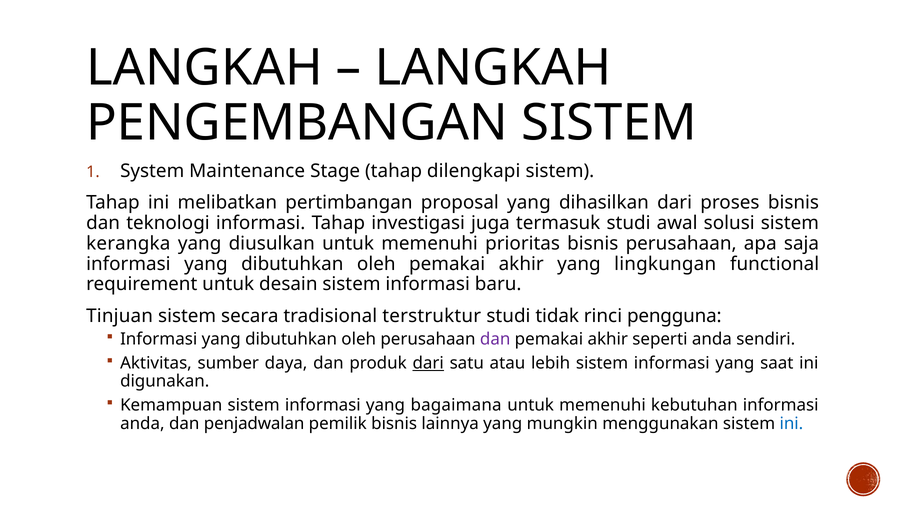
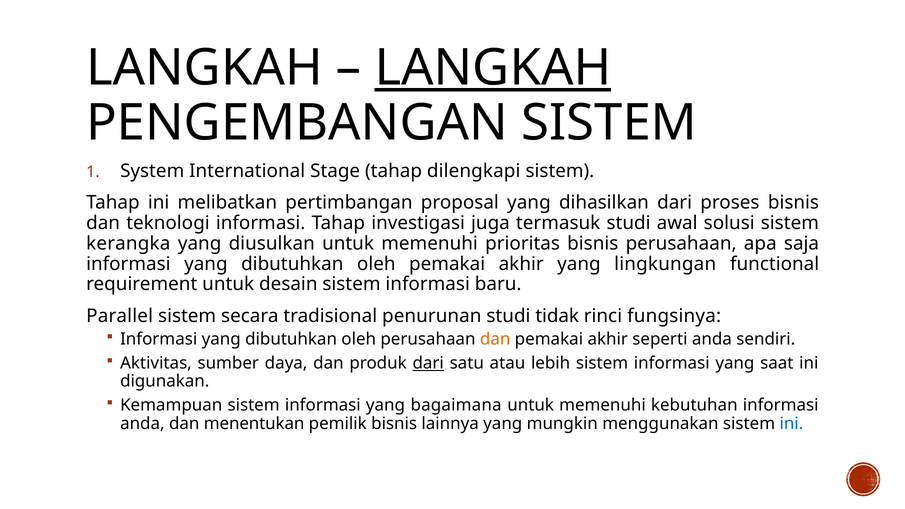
LANGKAH at (493, 68) underline: none -> present
Maintenance: Maintenance -> International
Tinjuan: Tinjuan -> Parallel
terstruktur: terstruktur -> penurunan
pengguna: pengguna -> fungsinya
dan at (495, 339) colour: purple -> orange
penjadwalan: penjadwalan -> menentukan
